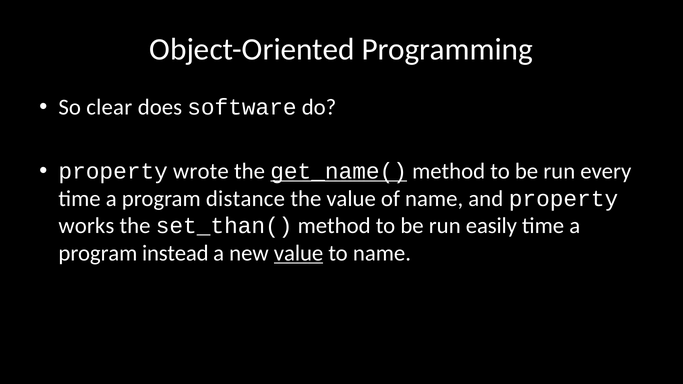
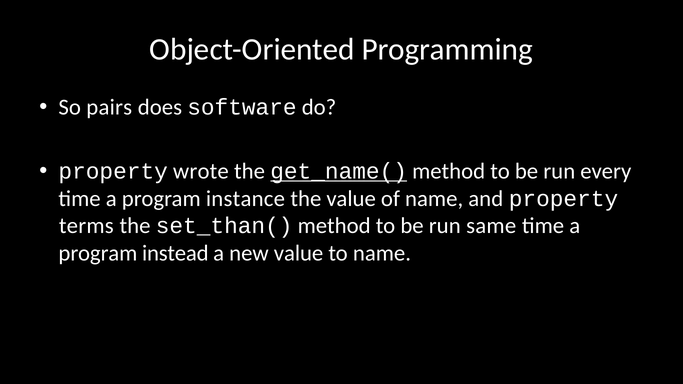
clear: clear -> pairs
distance: distance -> instance
works: works -> terms
easily: easily -> same
value at (299, 253) underline: present -> none
